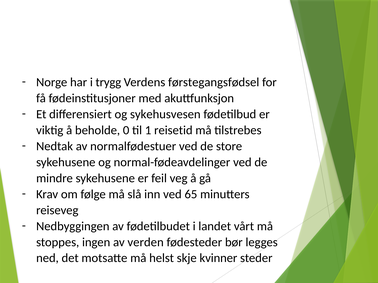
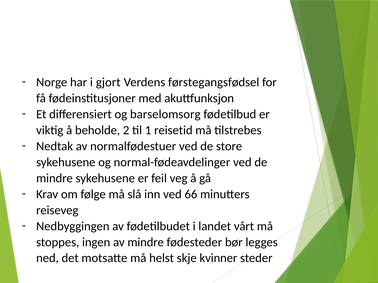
trygg: trygg -> gjort
sykehusvesen: sykehusvesen -> barselomsorg
0: 0 -> 2
65: 65 -> 66
av verden: verden -> mindre
